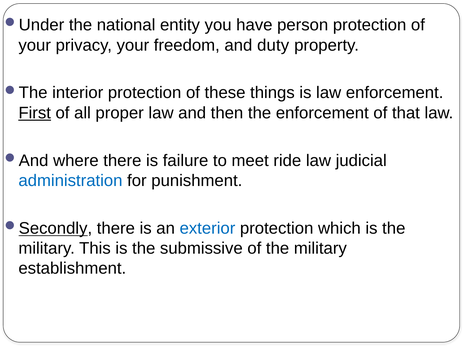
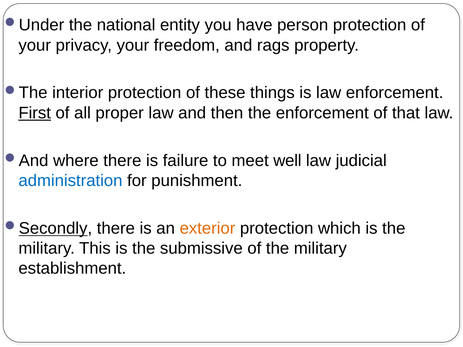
duty: duty -> rags
ride: ride -> well
exterior colour: blue -> orange
